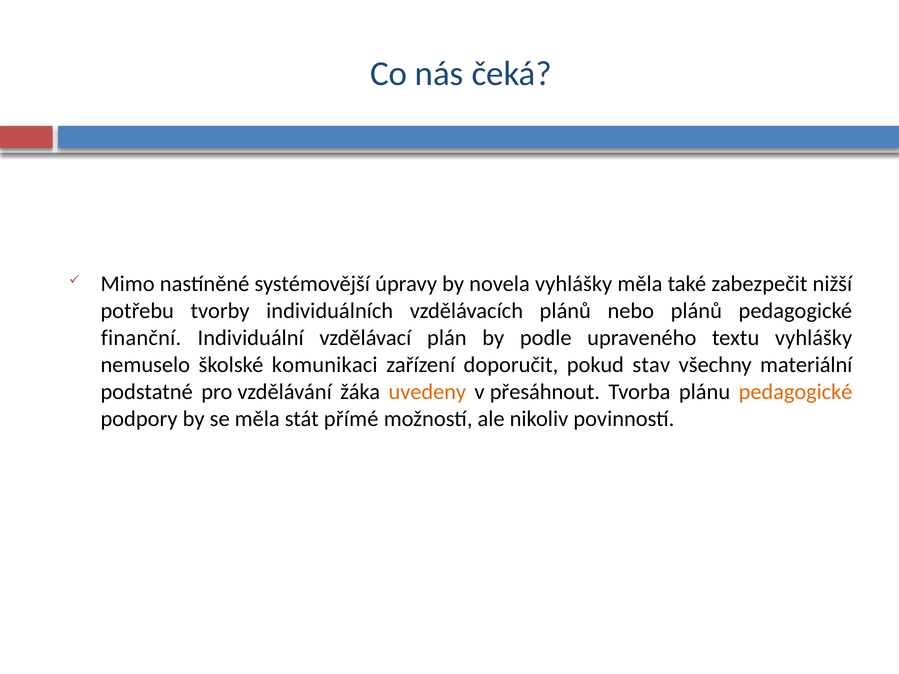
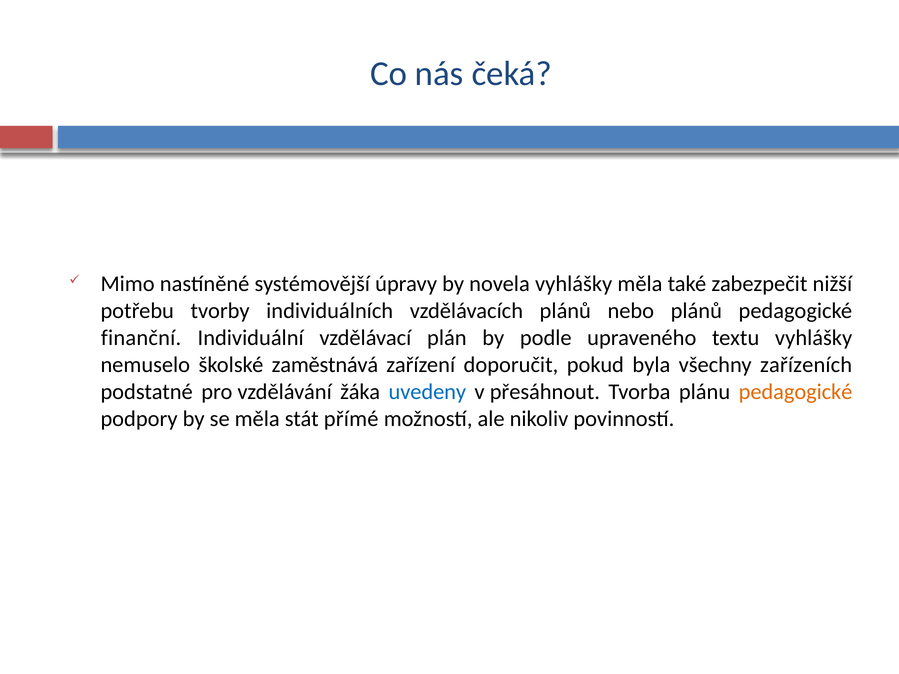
komunikaci: komunikaci -> zaměstnává
stav: stav -> byla
materiální: materiální -> zařízeních
uvedeny colour: orange -> blue
